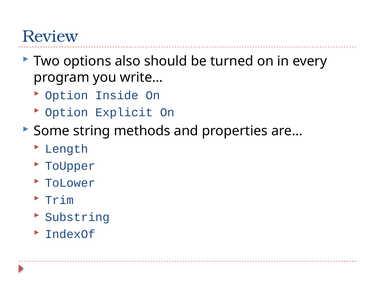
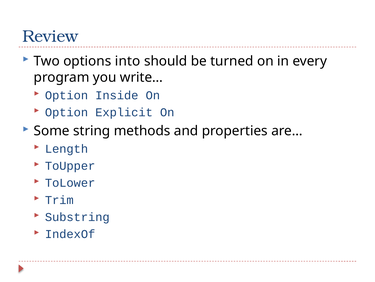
also: also -> into
